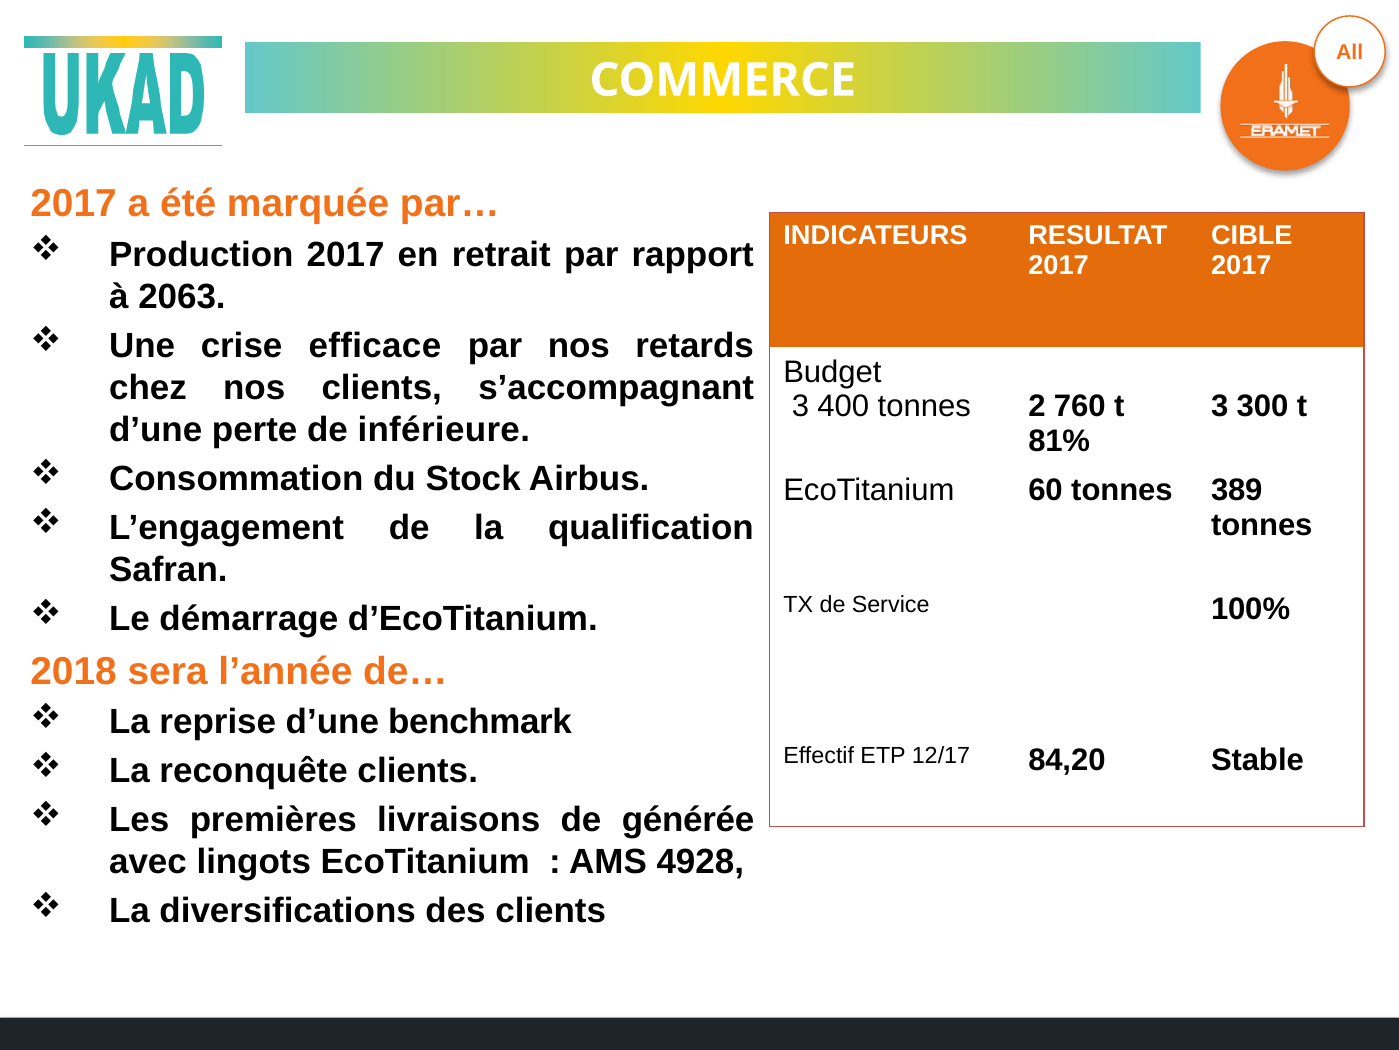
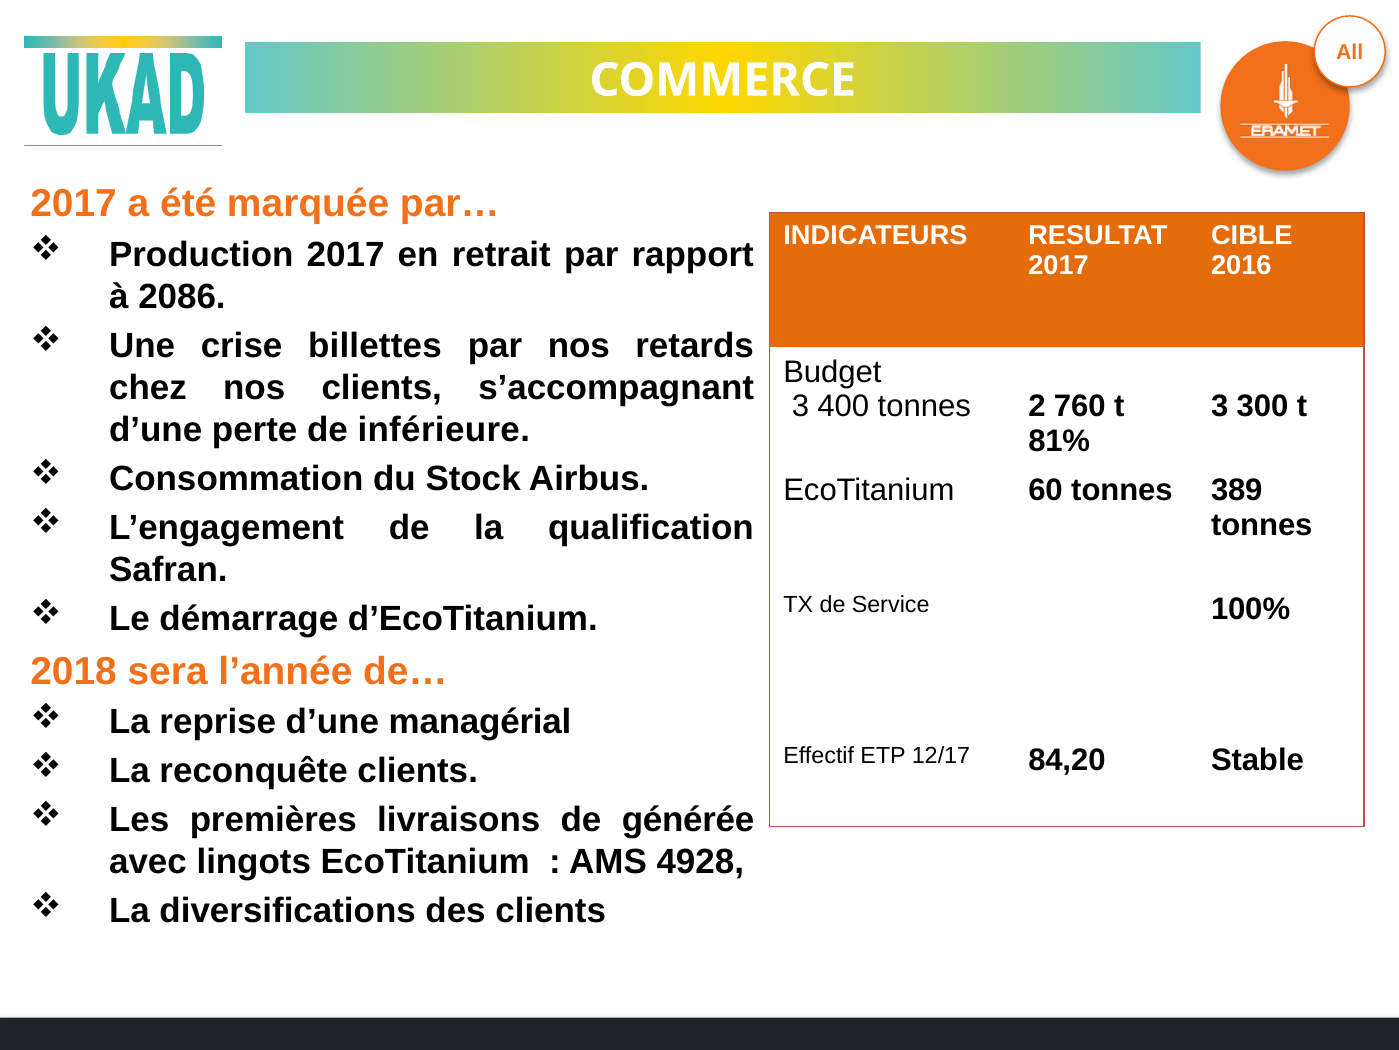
2017 at (1241, 266): 2017 -> 2016
2063: 2063 -> 2086
efficace: efficace -> billettes
benchmark: benchmark -> managérial
